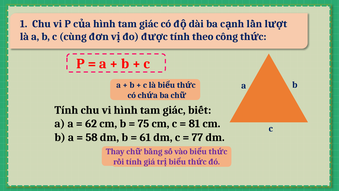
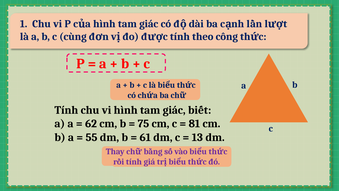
58: 58 -> 55
77: 77 -> 13
